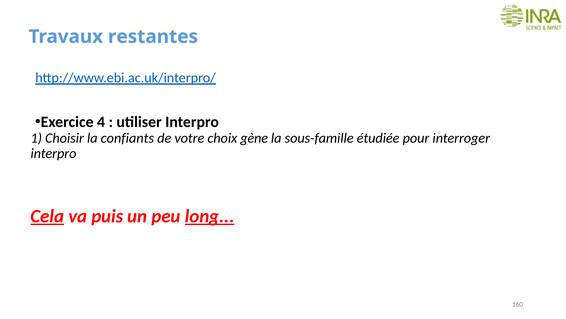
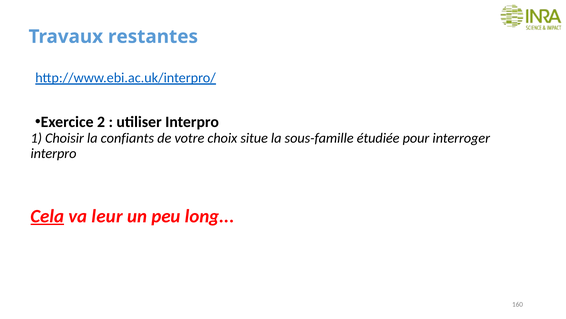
4: 4 -> 2
gène: gène -> situe
puis: puis -> leur
long underline: present -> none
